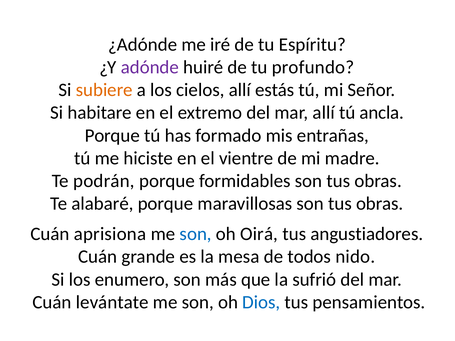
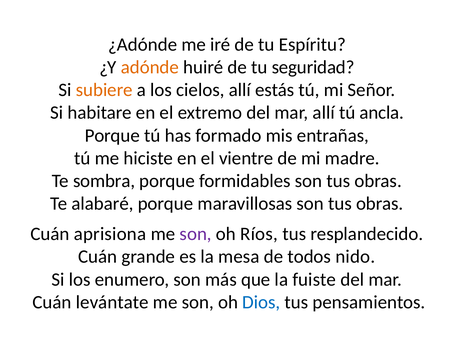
adónde colour: purple -> orange
profundo: profundo -> seguridad
podrán: podrán -> sombra
son at (196, 234) colour: blue -> purple
Oirá: Oirá -> Ríos
angustiadores: angustiadores -> resplandecido
sufrió: sufrió -> fuiste
